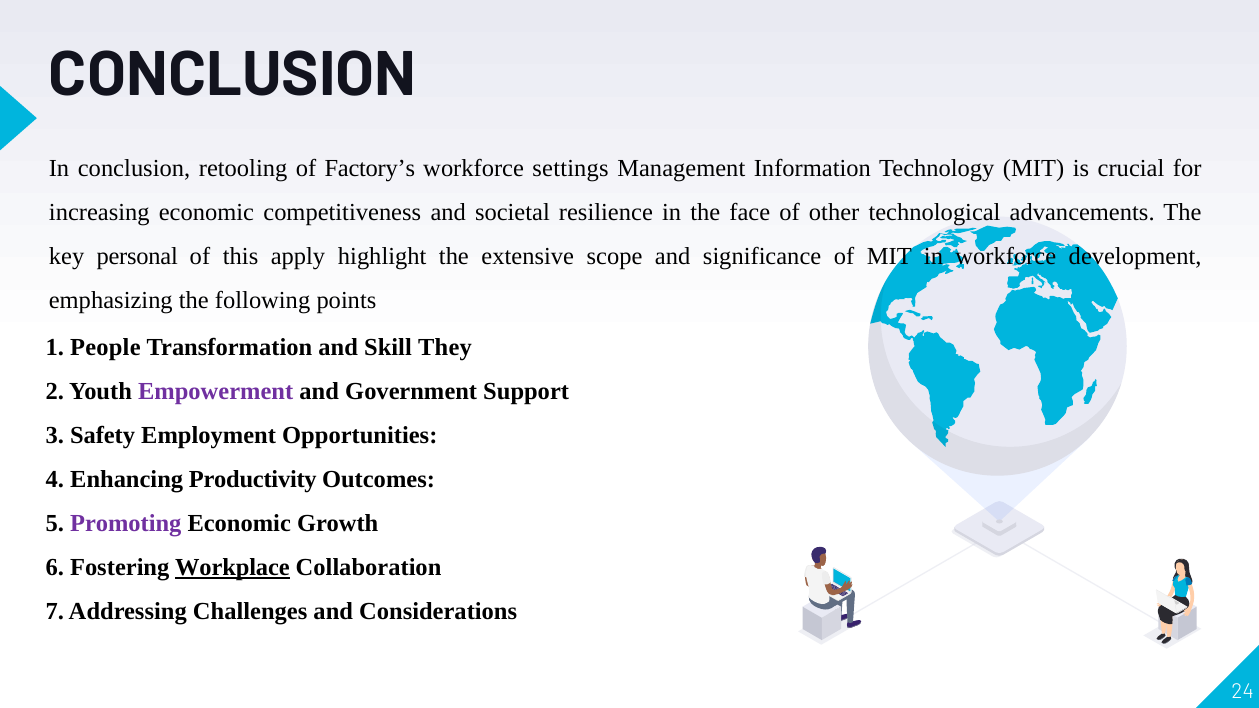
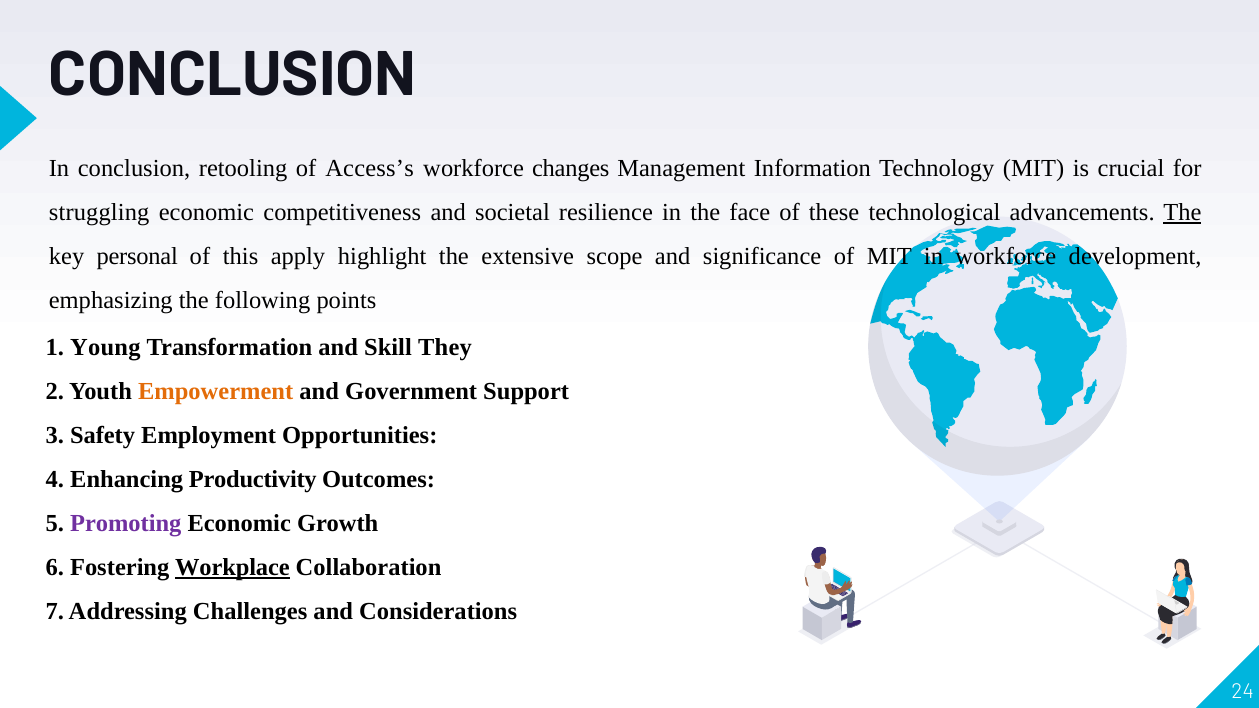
Factory’s: Factory’s -> Access’s
settings: settings -> changes
increasing: increasing -> struggling
other: other -> these
The at (1182, 212) underline: none -> present
People: People -> Young
Empowerment colour: purple -> orange
